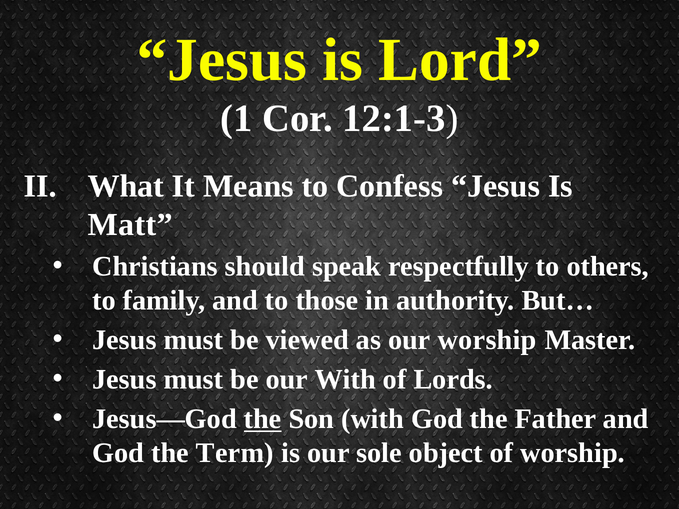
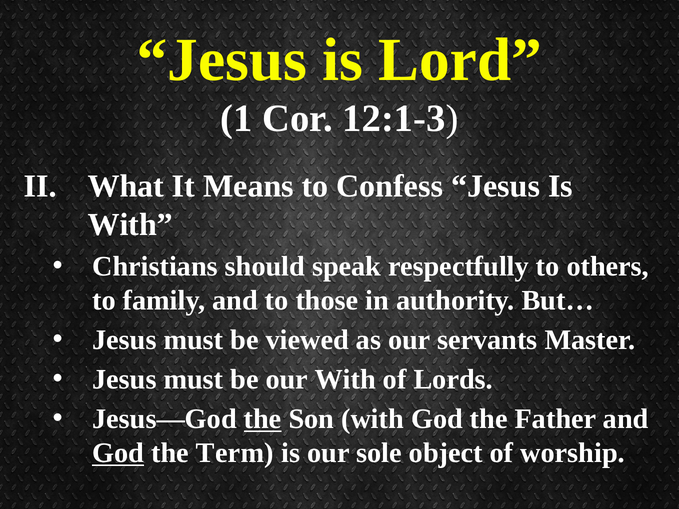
Matt at (130, 225): Matt -> With
our worship: worship -> servants
God at (118, 453) underline: none -> present
